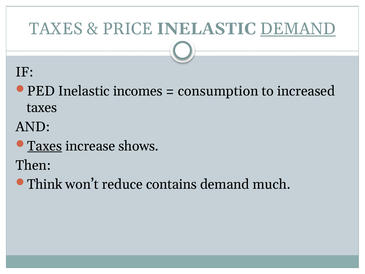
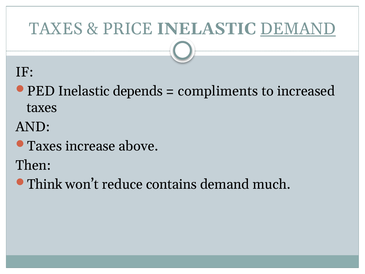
incomes: incomes -> depends
consumption: consumption -> compliments
Taxes at (45, 146) underline: present -> none
shows: shows -> above
